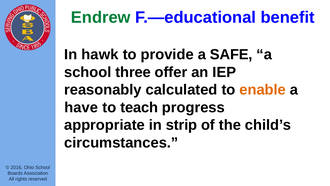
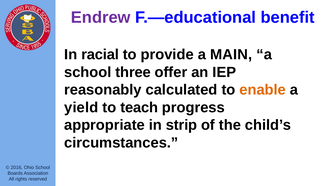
Endrew colour: green -> purple
hawk: hawk -> racial
SAFE: SAFE -> MAIN
have: have -> yield
